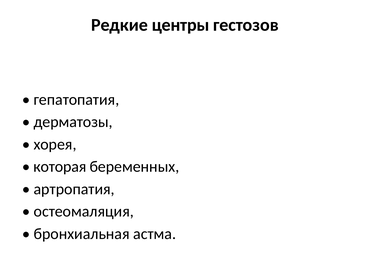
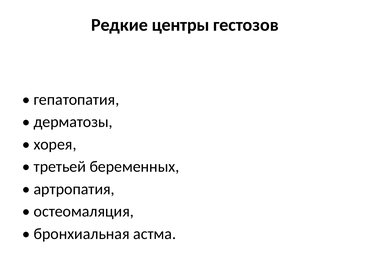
которая: которая -> третьей
